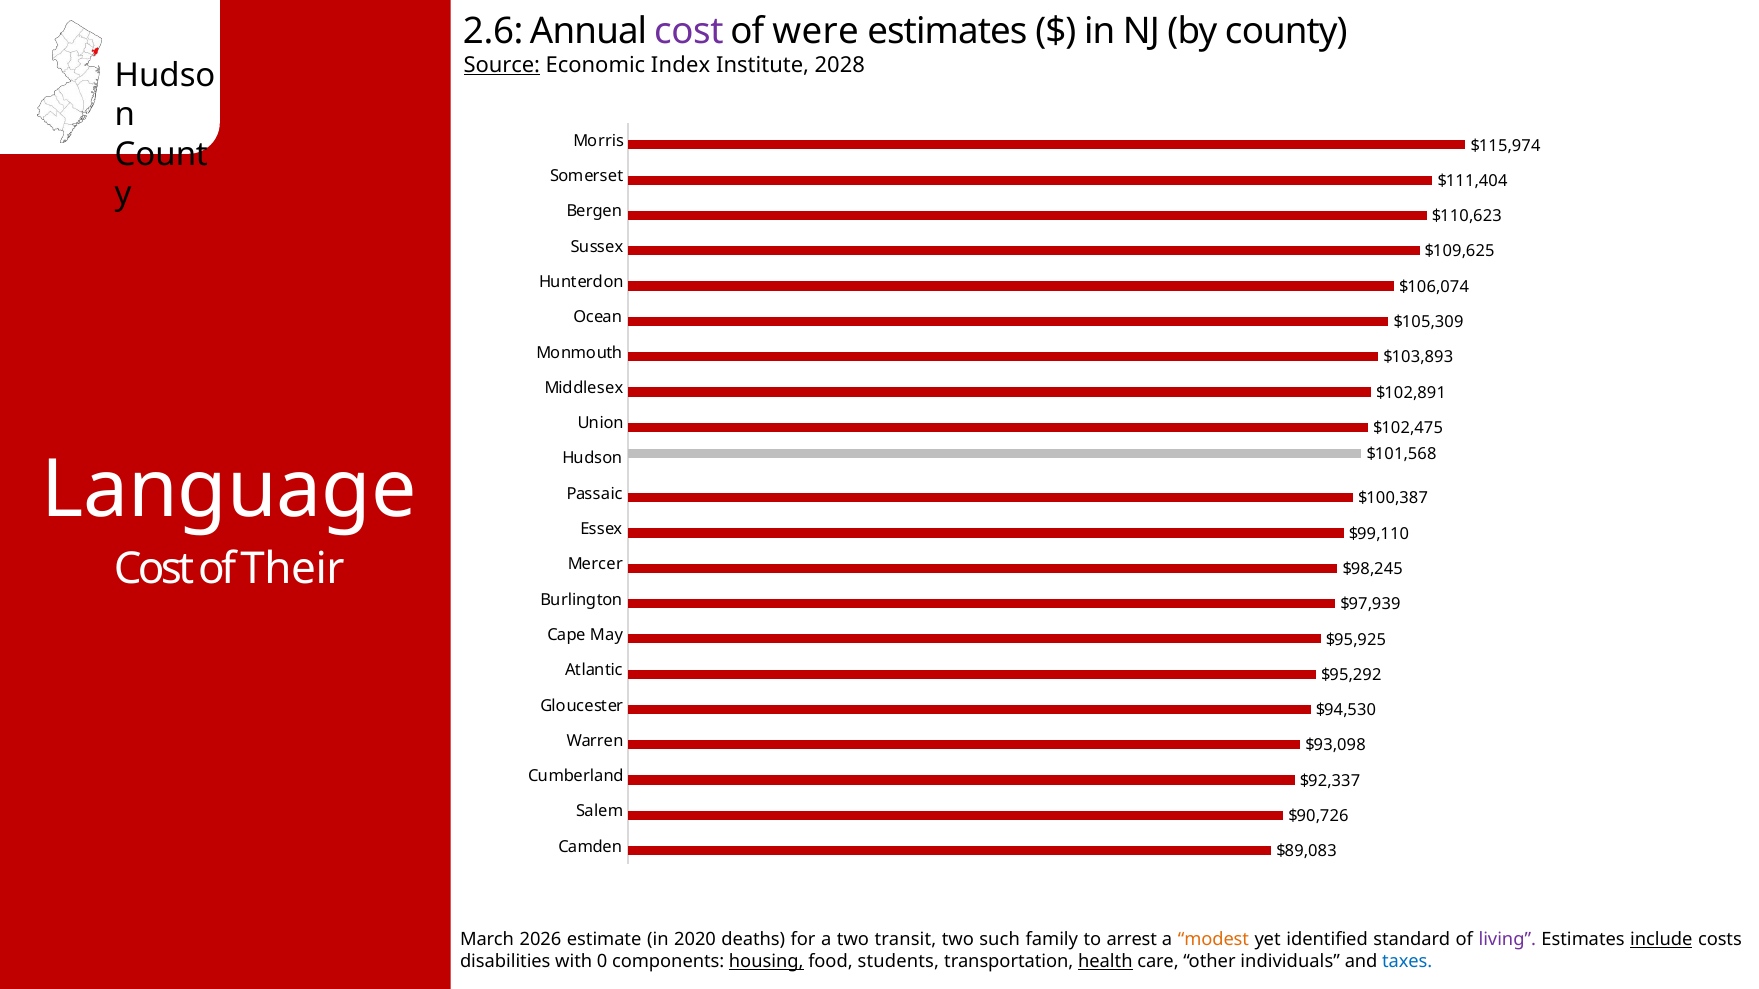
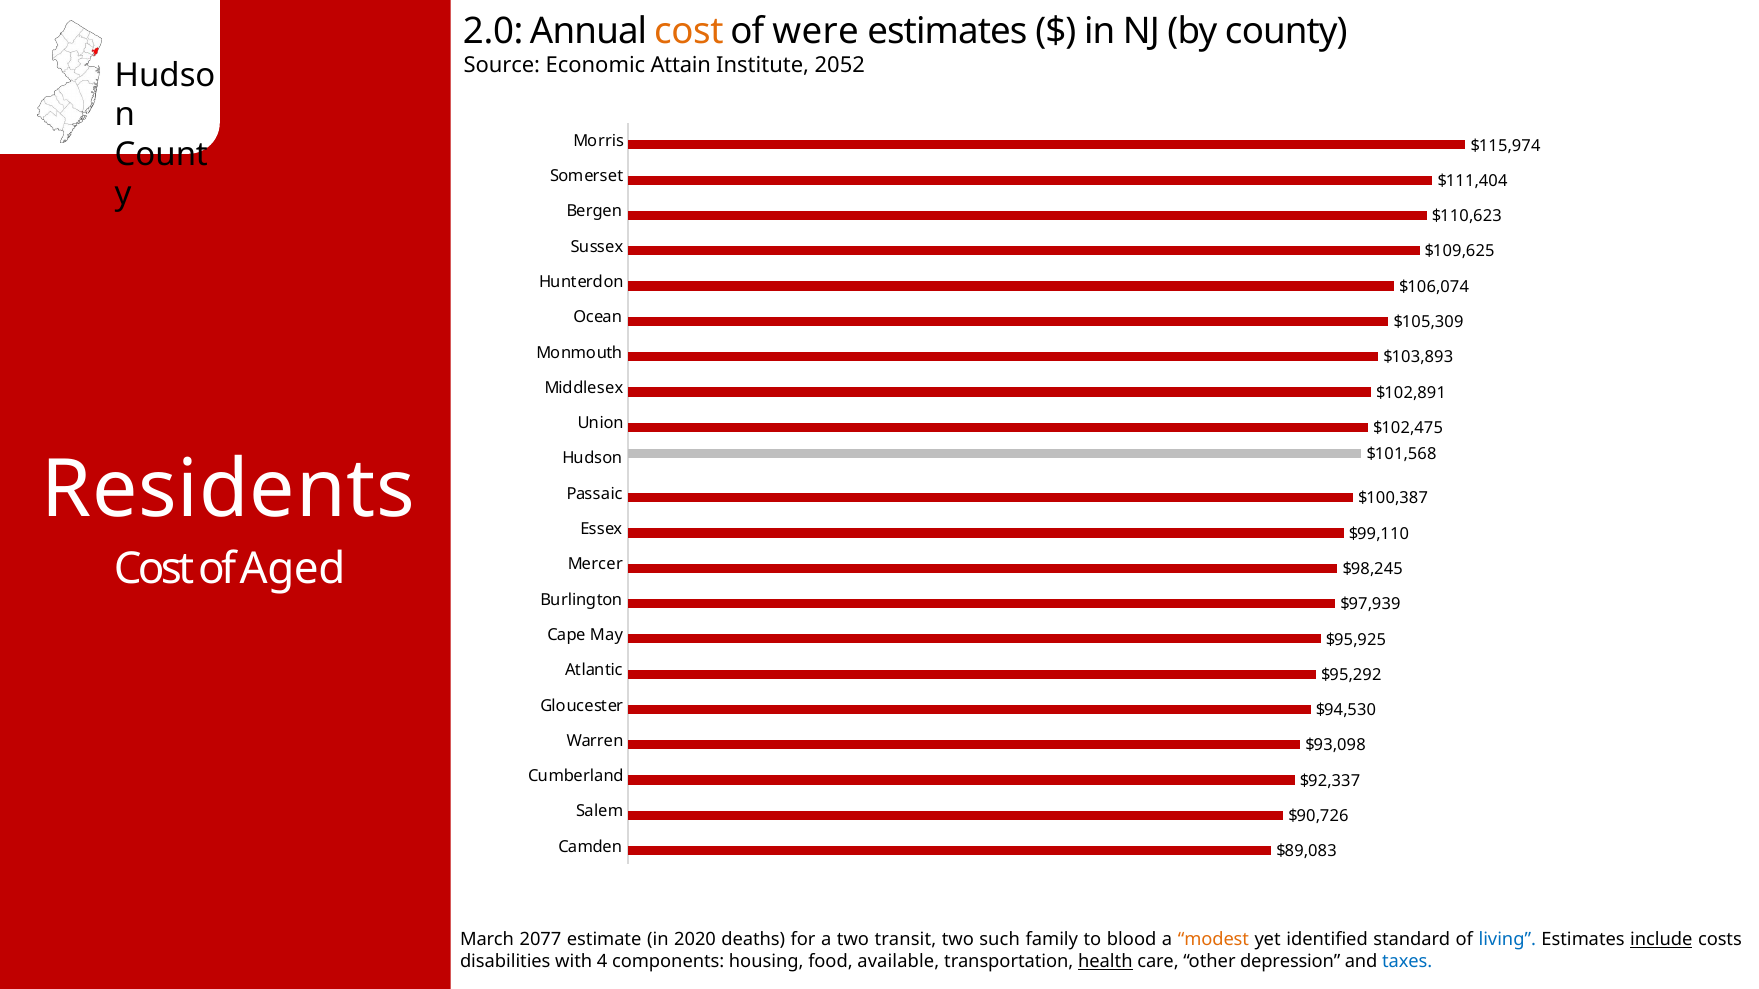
2.6: 2.6 -> 2.0
cost at (689, 31) colour: purple -> orange
Source underline: present -> none
Index: Index -> Attain
2028: 2028 -> 2052
Language: Language -> Residents
Their: Their -> Aged
2026: 2026 -> 2077
arrest: arrest -> blood
living colour: purple -> blue
0: 0 -> 4
housing underline: present -> none
students: students -> available
individuals: individuals -> depression
